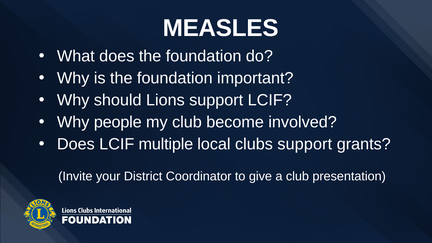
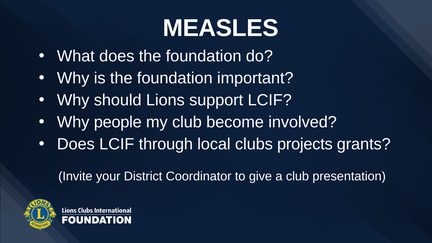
multiple: multiple -> through
clubs support: support -> projects
